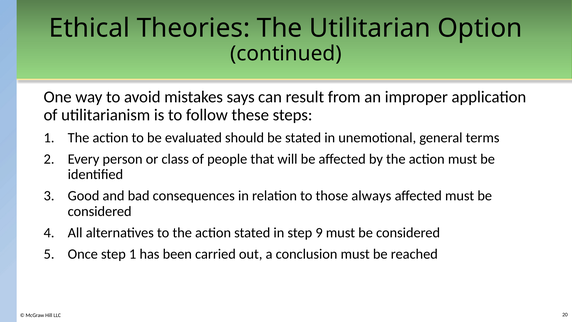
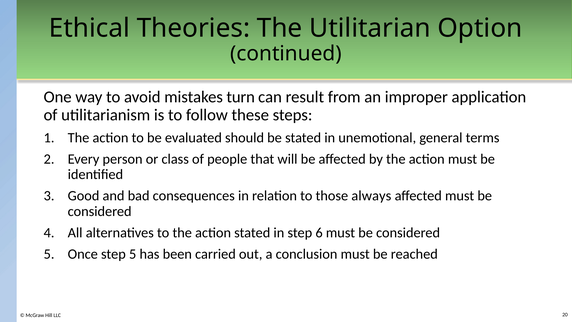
says: says -> turn
9: 9 -> 6
step 1: 1 -> 5
